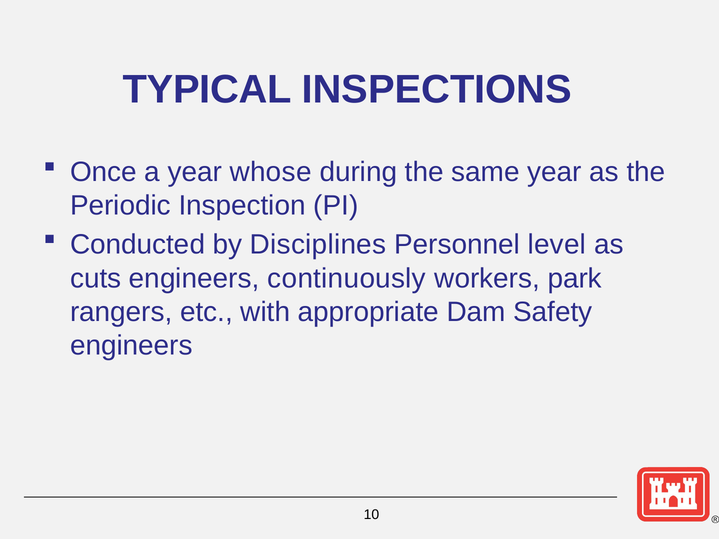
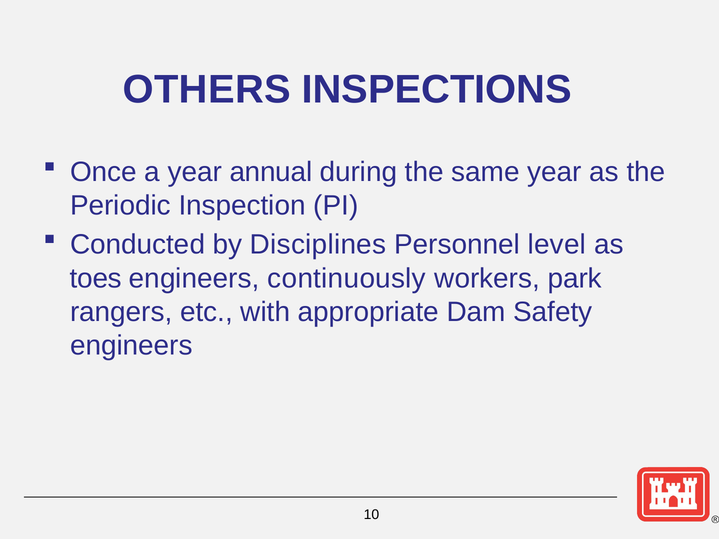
TYPICAL: TYPICAL -> OTHERS
whose: whose -> annual
cuts: cuts -> toes
